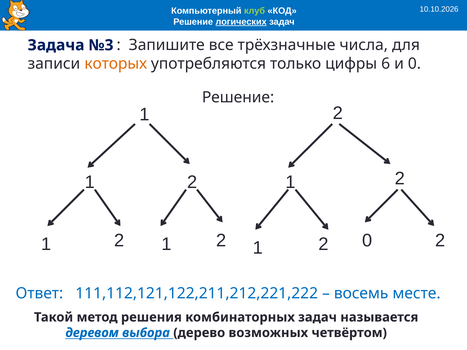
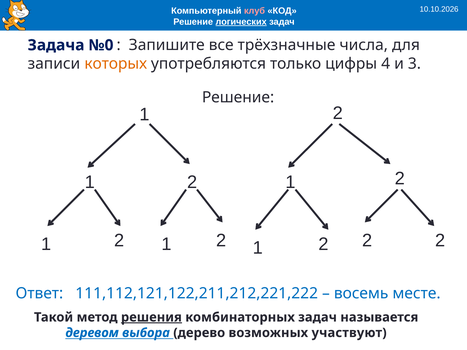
клуб colour: light green -> pink
№3: №3 -> №0
6: 6 -> 4
и 0: 0 -> 3
0 at (367, 241): 0 -> 2
решения underline: none -> present
четвёртом: четвёртом -> участвуют
